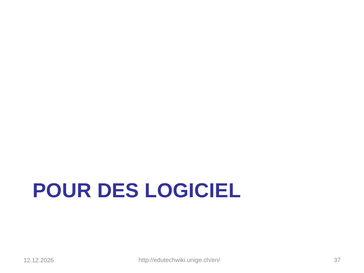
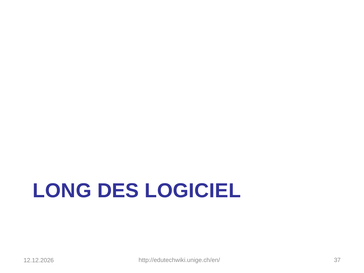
POUR: POUR -> LONG
